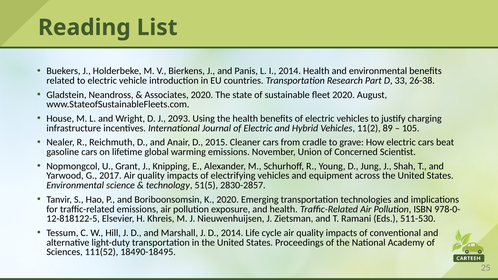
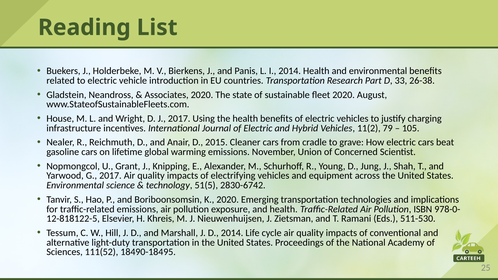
J 2093: 2093 -> 2017
89: 89 -> 79
2830-2857: 2830-2857 -> 2830-6742
